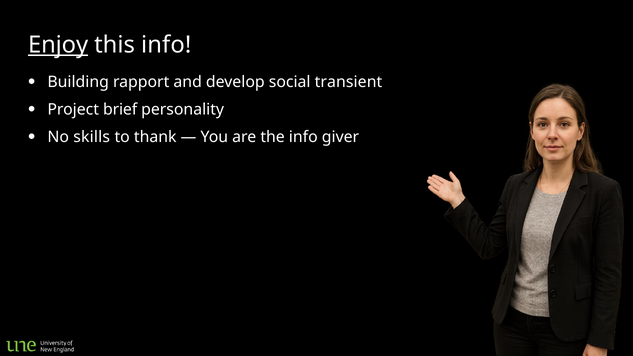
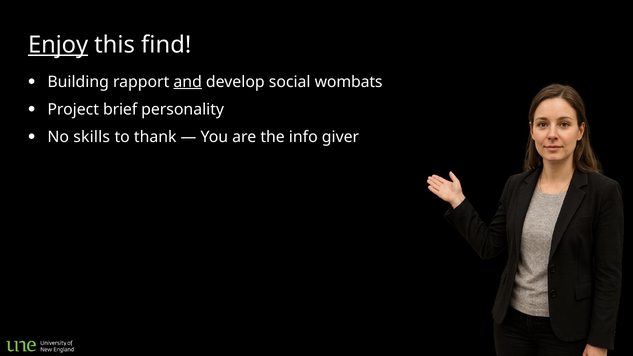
this info: info -> find
and underline: none -> present
transient: transient -> wombats
